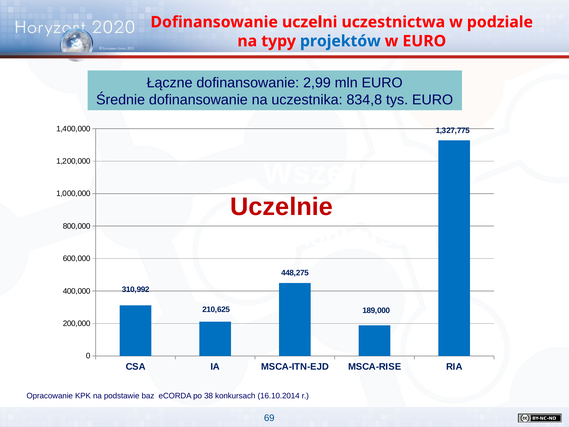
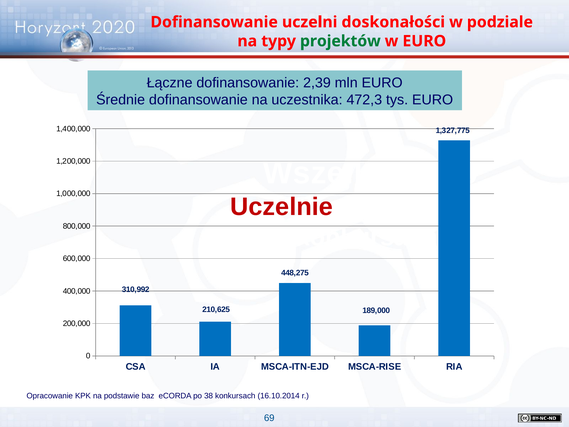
uczestnictwa: uczestnictwa -> doskonałości
projektów colour: blue -> green
2,99: 2,99 -> 2,39
834,8: 834,8 -> 472,3
